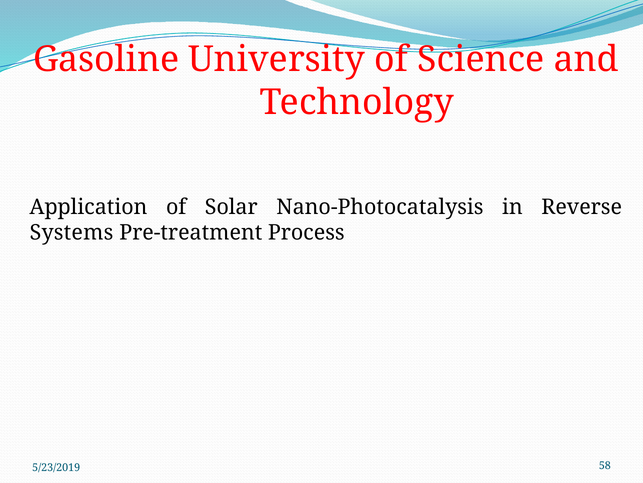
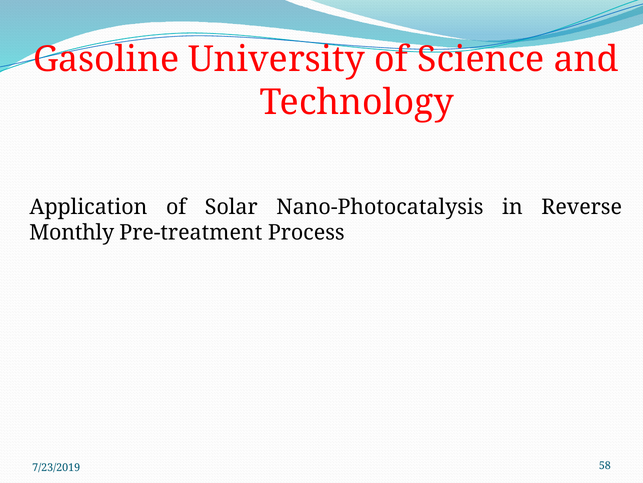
Systems: Systems -> Monthly
5/23/2019: 5/23/2019 -> 7/23/2019
